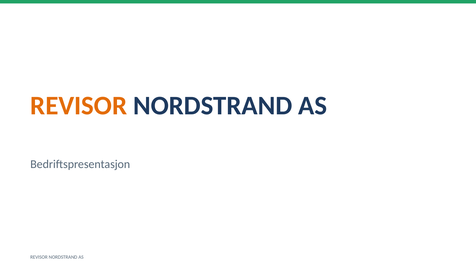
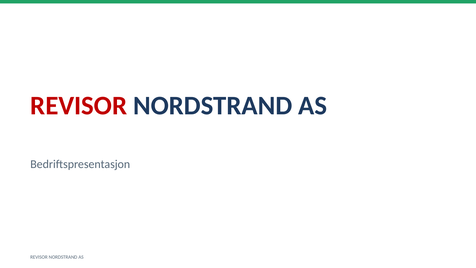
REVISOR at (79, 106) colour: orange -> red
